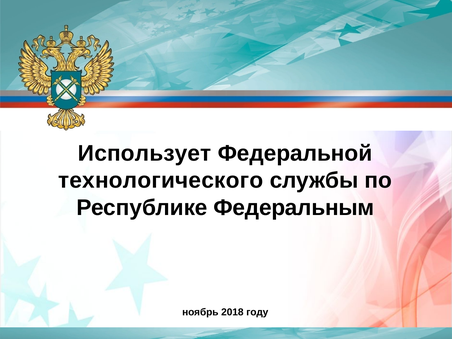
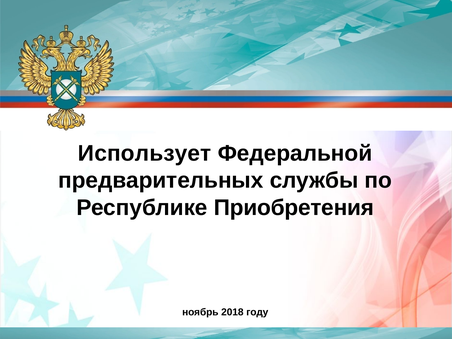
технологического: технологического -> предварительных
Федеральным: Федеральным -> Приобретения
